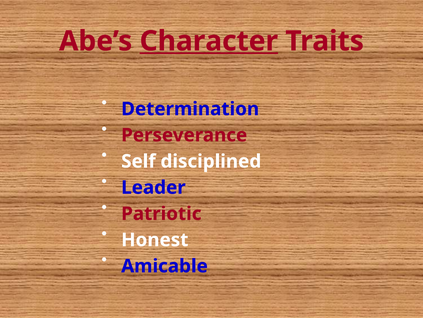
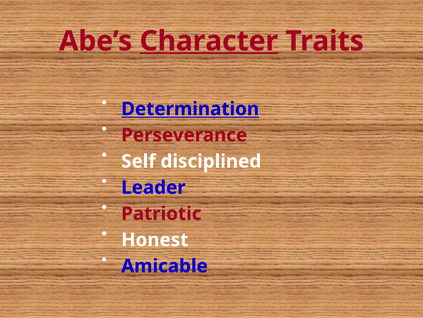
Determination underline: none -> present
